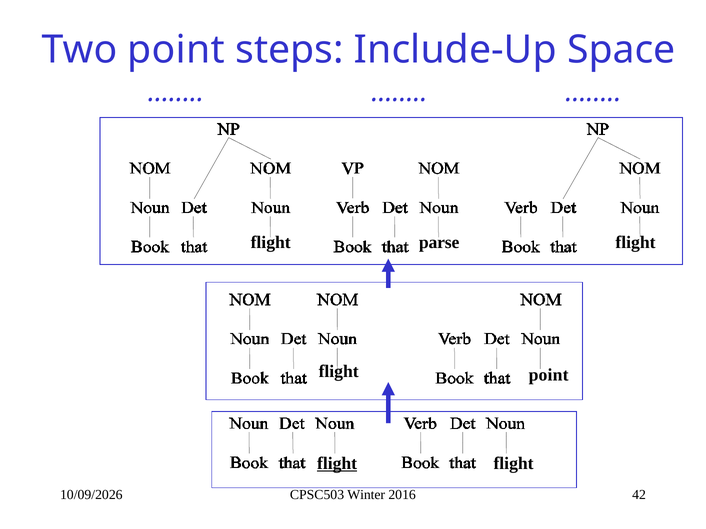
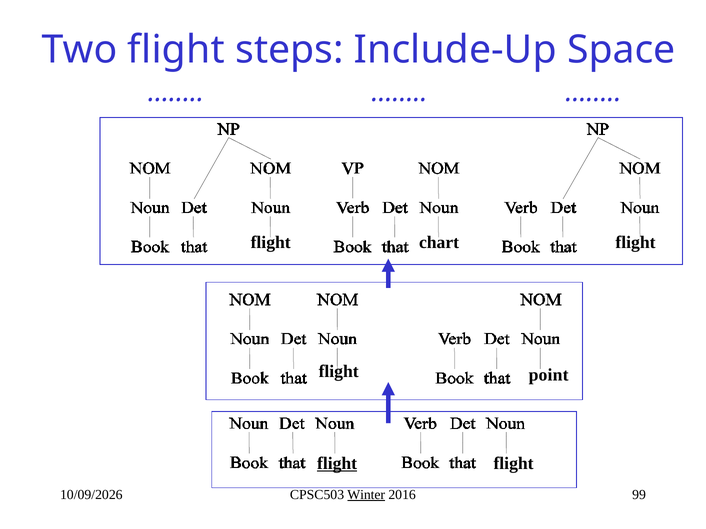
Two point: point -> flight
parse: parse -> chart
Winter underline: none -> present
42: 42 -> 99
